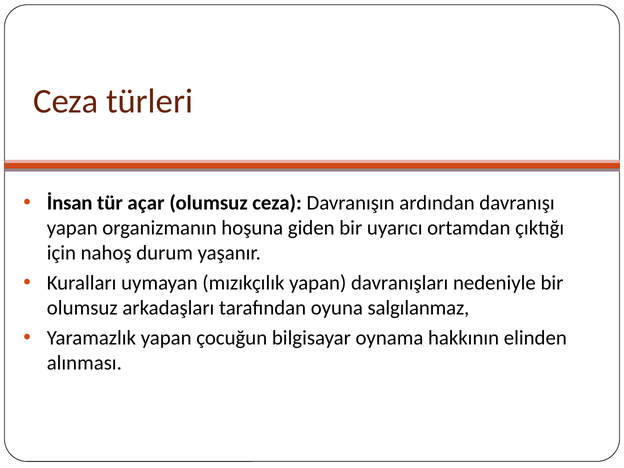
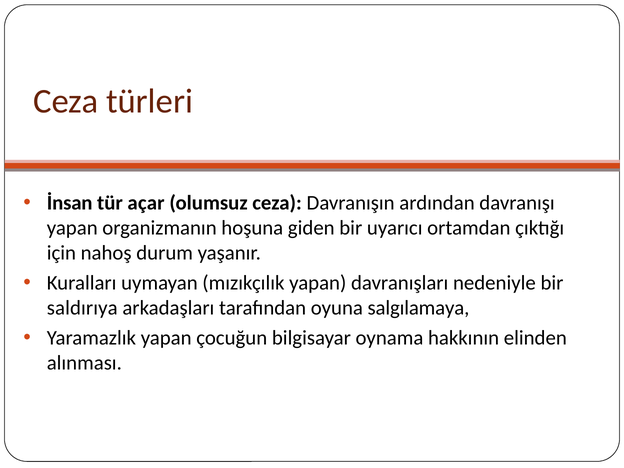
olumsuz at (82, 308): olumsuz -> saldırıya
salgılanmaz: salgılanmaz -> salgılamaya
